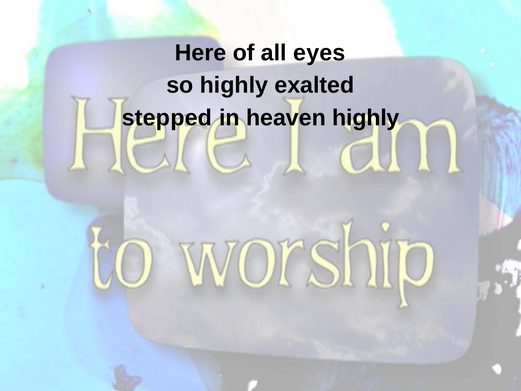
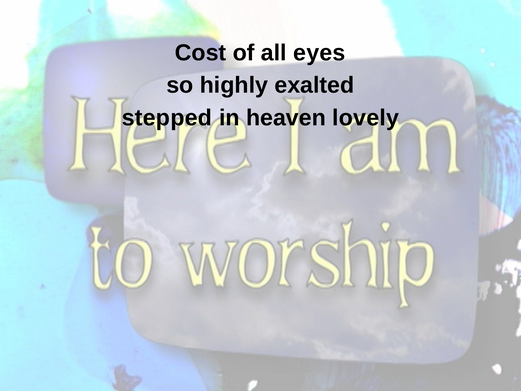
Here: Here -> Cost
heaven highly: highly -> lovely
